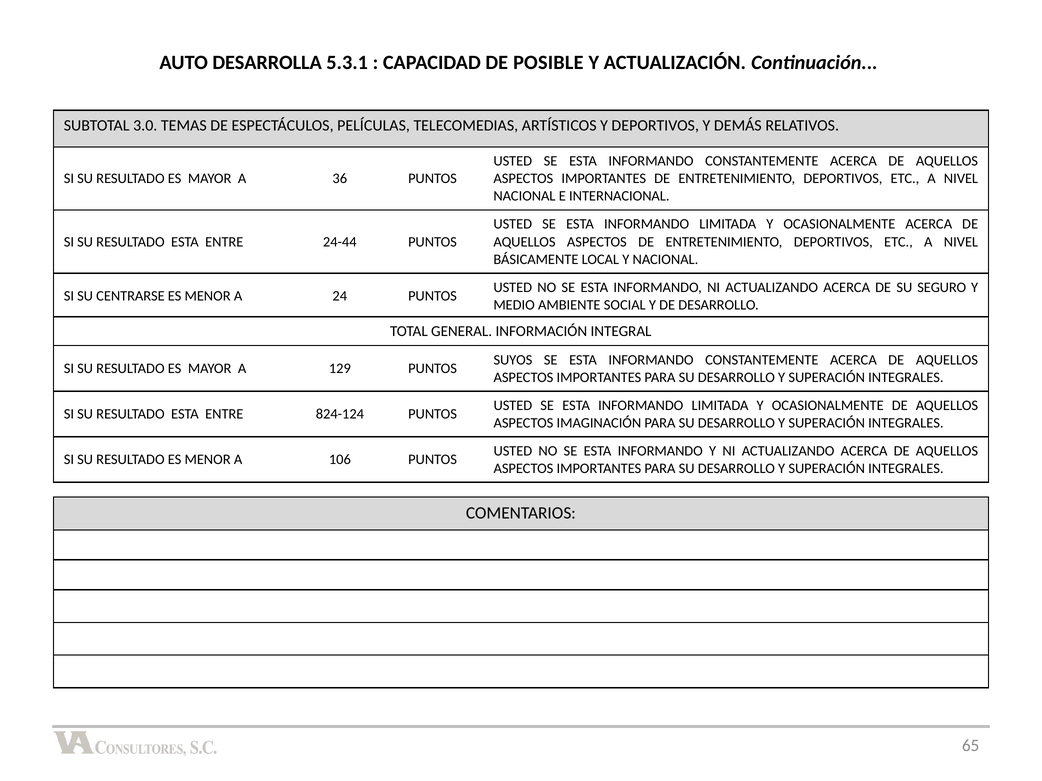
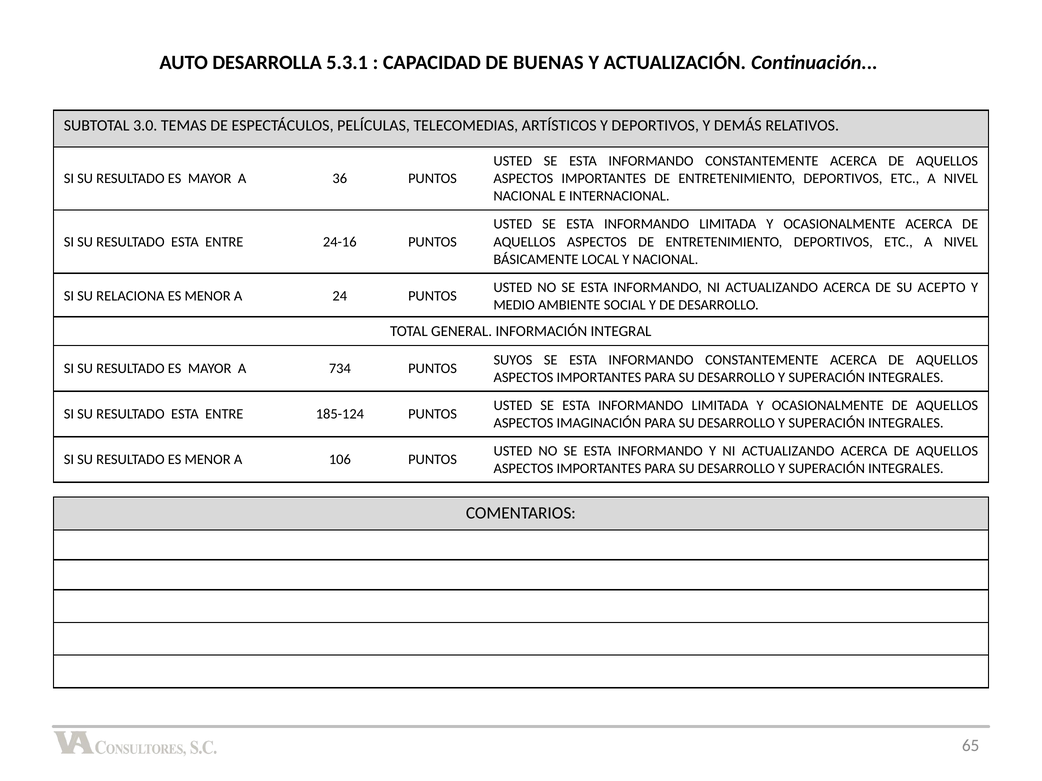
POSIBLE: POSIBLE -> BUENAS
24-44: 24-44 -> 24-16
SEGURO: SEGURO -> ACEPTO
CENTRARSE: CENTRARSE -> RELACIONA
129: 129 -> 734
824-124: 824-124 -> 185-124
